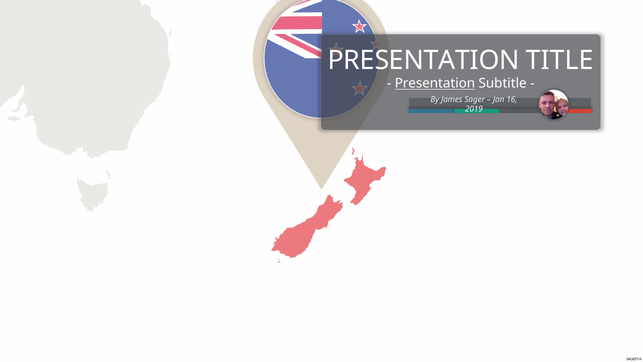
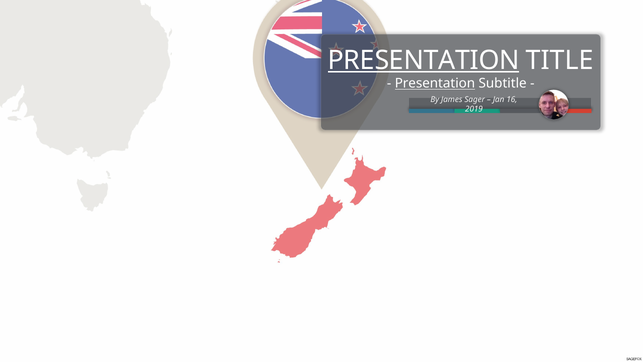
PRESENTATION at (424, 60) underline: none -> present
